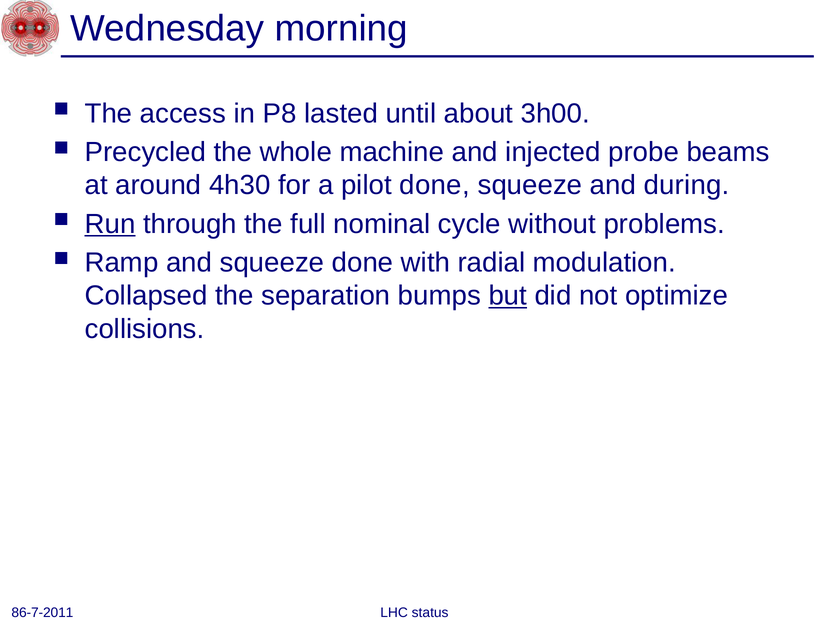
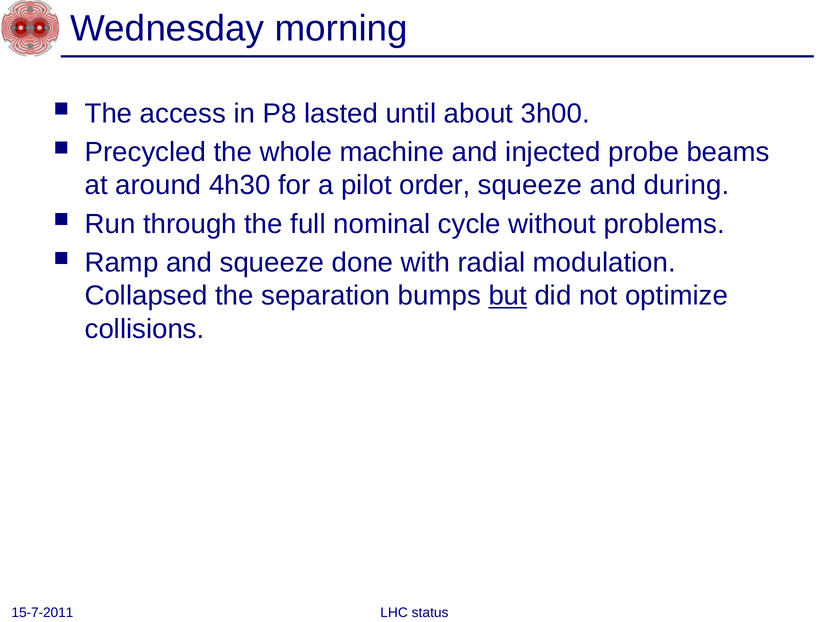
pilot done: done -> order
Run underline: present -> none
86-7-2011: 86-7-2011 -> 15-7-2011
